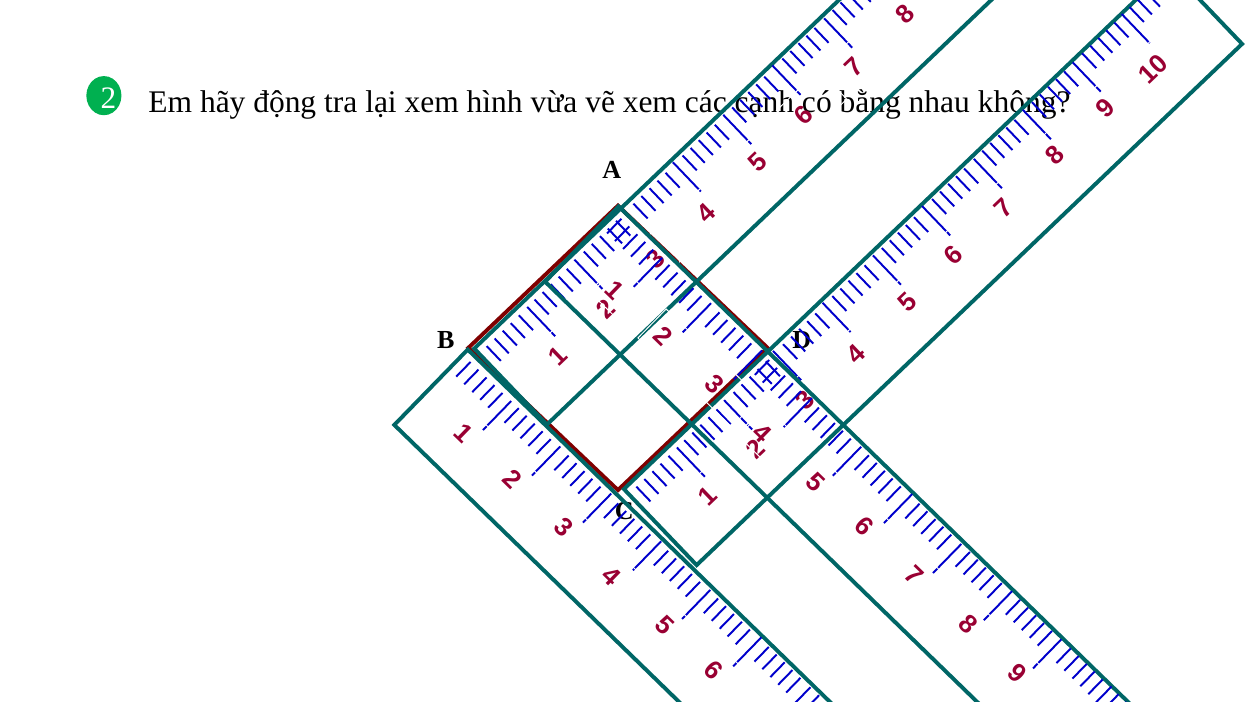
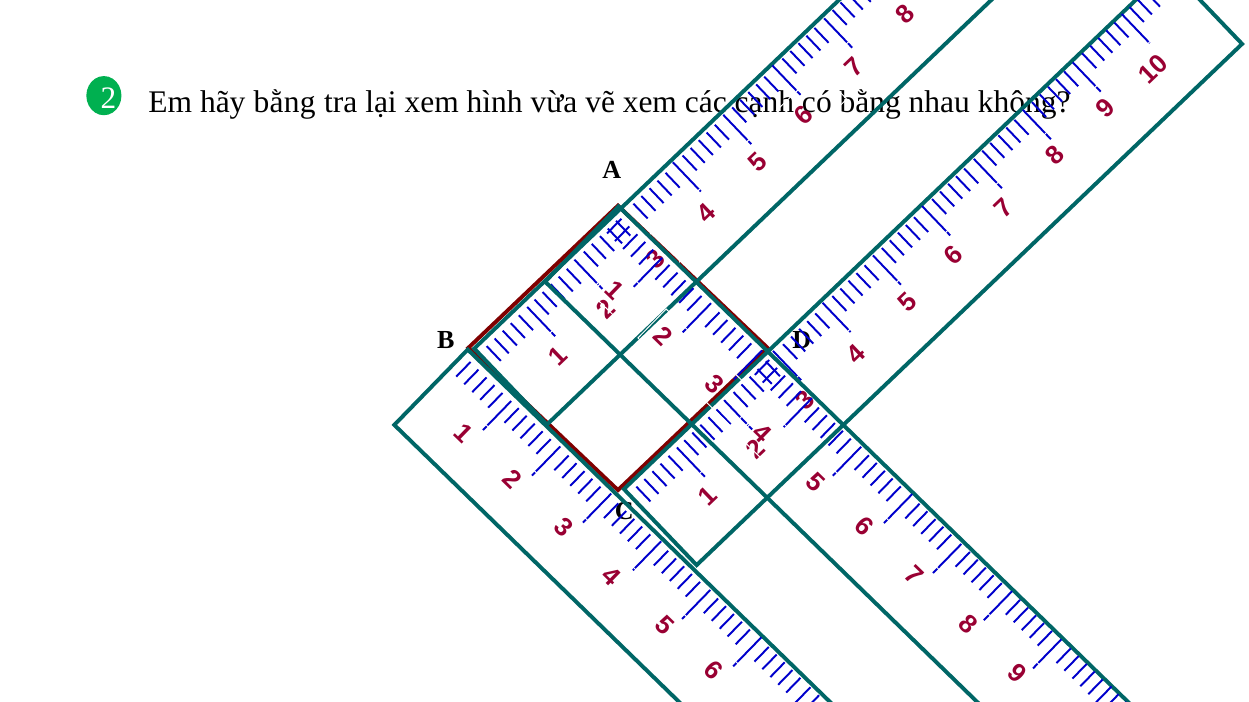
hãy động: động -> bằng
